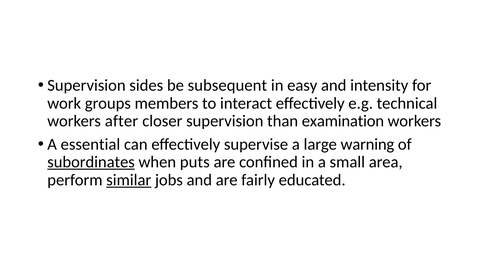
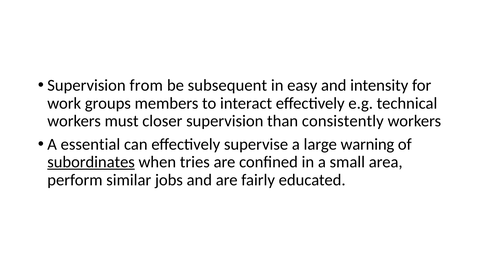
sides: sides -> from
after: after -> must
examination: examination -> consistently
puts: puts -> tries
similar underline: present -> none
